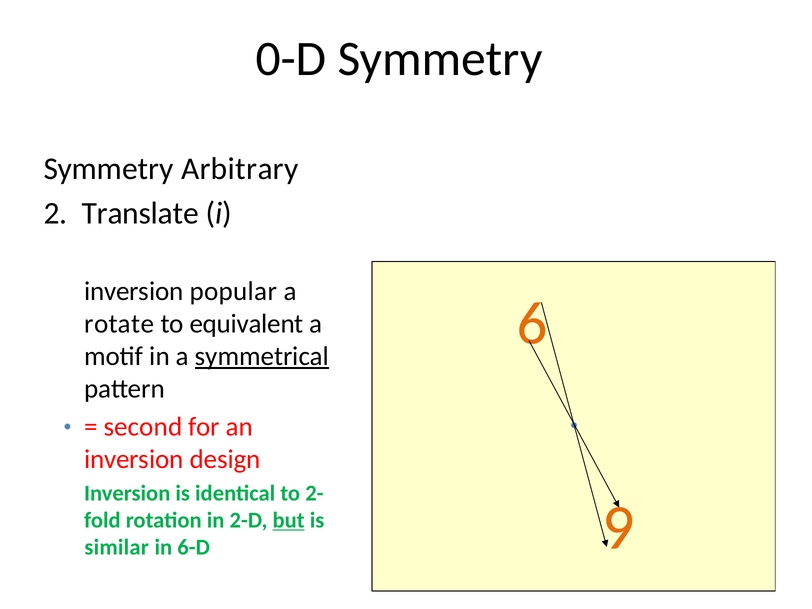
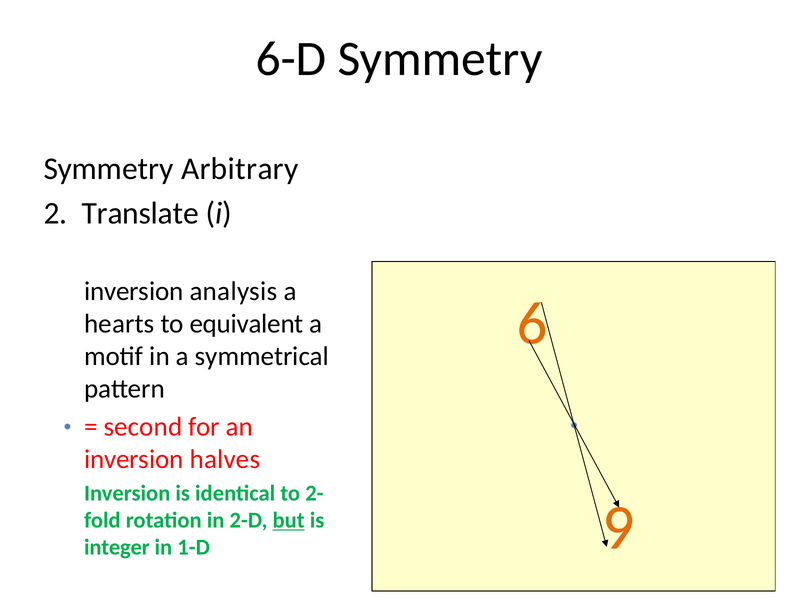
0-D: 0-D -> 6-D
popular: popular -> analysis
rotate: rotate -> hearts
symmetrical underline: present -> none
design: design -> halves
similar: similar -> integer
6-D: 6-D -> 1-D
